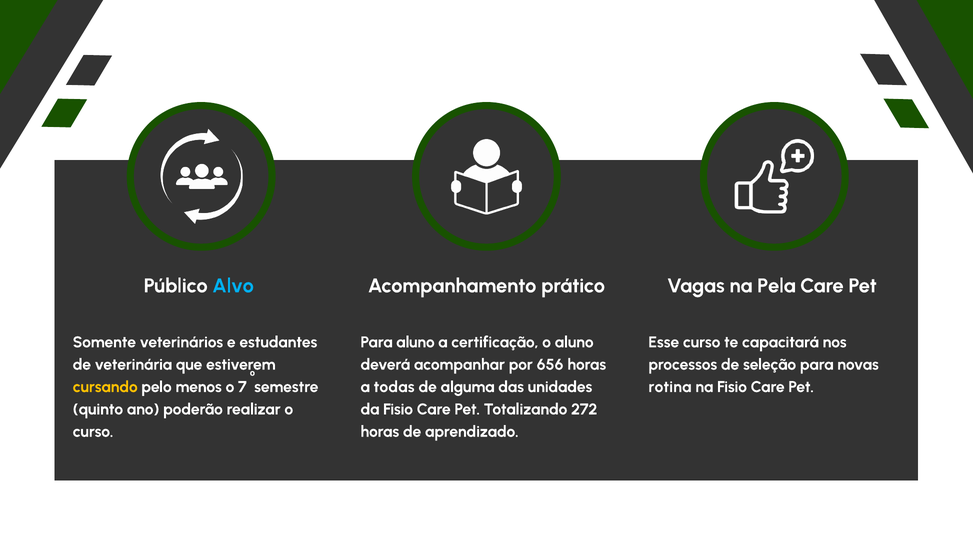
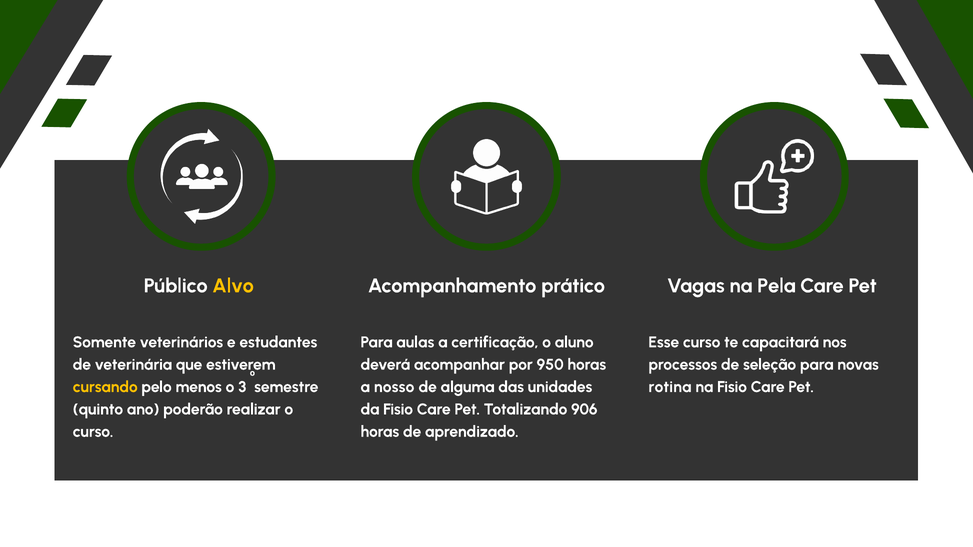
Alvo colour: light blue -> yellow
Para aluno: aluno -> aulas
656: 656 -> 950
7: 7 -> 3
todas: todas -> nosso
272: 272 -> 906
